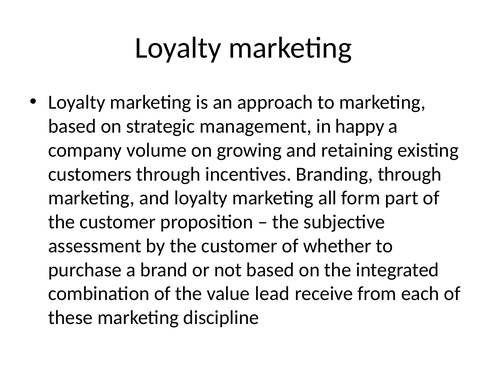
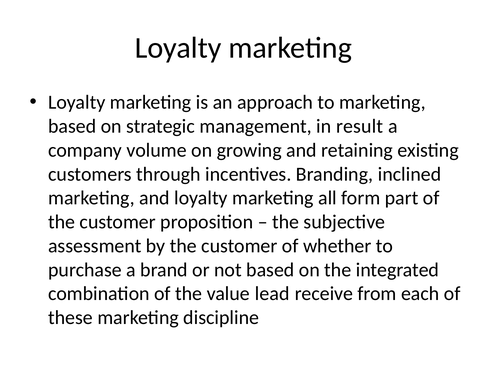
happy: happy -> result
Branding through: through -> inclined
